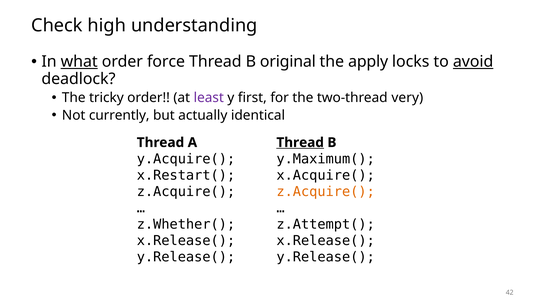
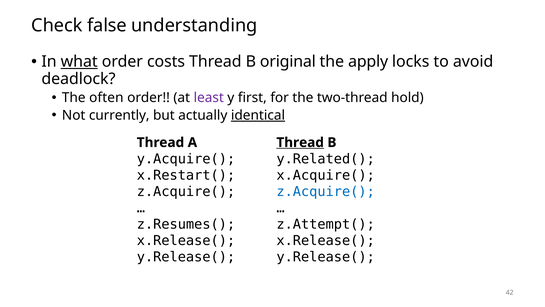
high: high -> false
force: force -> costs
avoid underline: present -> none
tricky: tricky -> often
very: very -> hold
identical underline: none -> present
y.Maximum(: y.Maximum( -> y.Related(
z.Acquire( at (326, 191) colour: orange -> blue
z.Whether(: z.Whether( -> z.Resumes(
